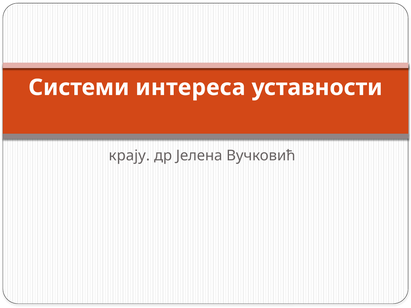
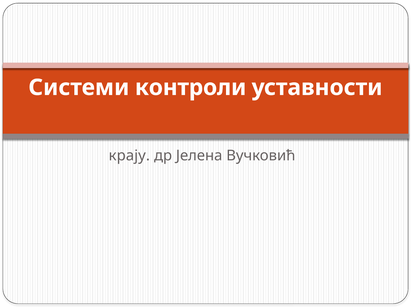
интереса: интереса -> контроли
